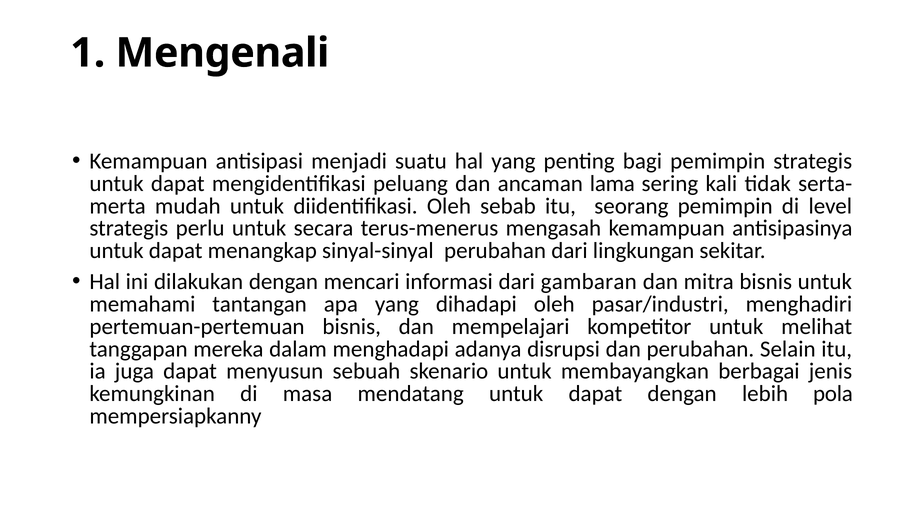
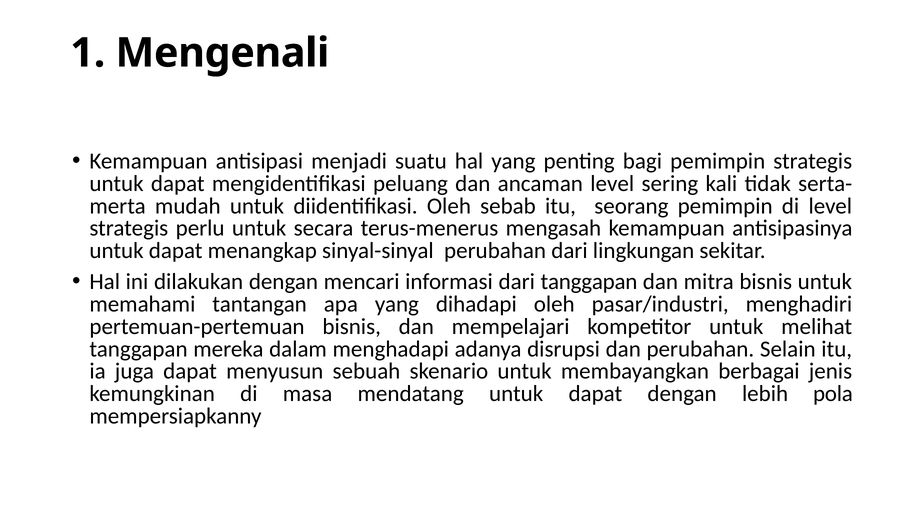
ancaman lama: lama -> level
dari gambaran: gambaran -> tanggapan
